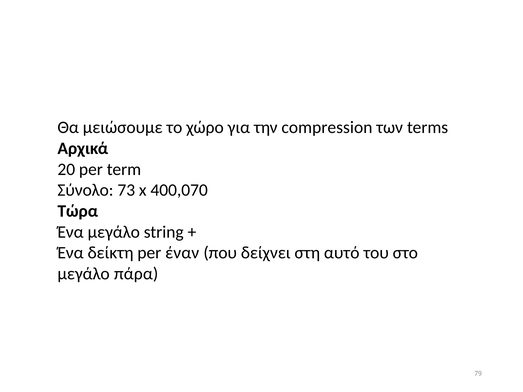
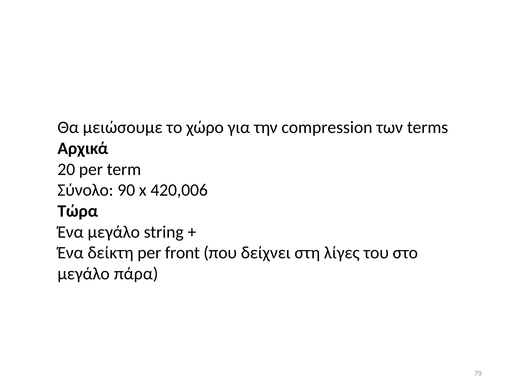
73: 73 -> 90
400,070: 400,070 -> 420,006
έναν: έναν -> front
αυτό: αυτό -> λίγες
